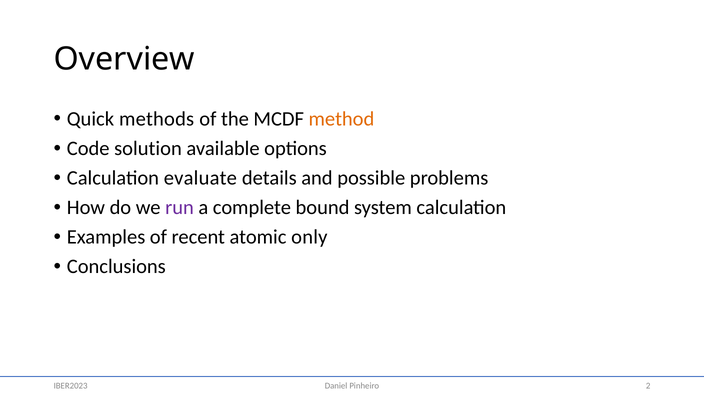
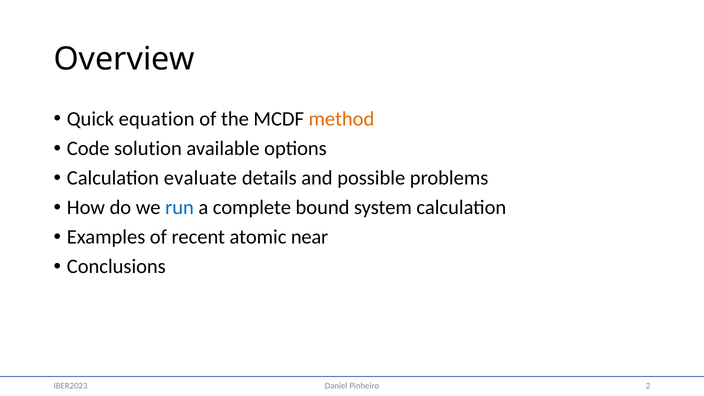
methods: methods -> equation
run colour: purple -> blue
only: only -> near
